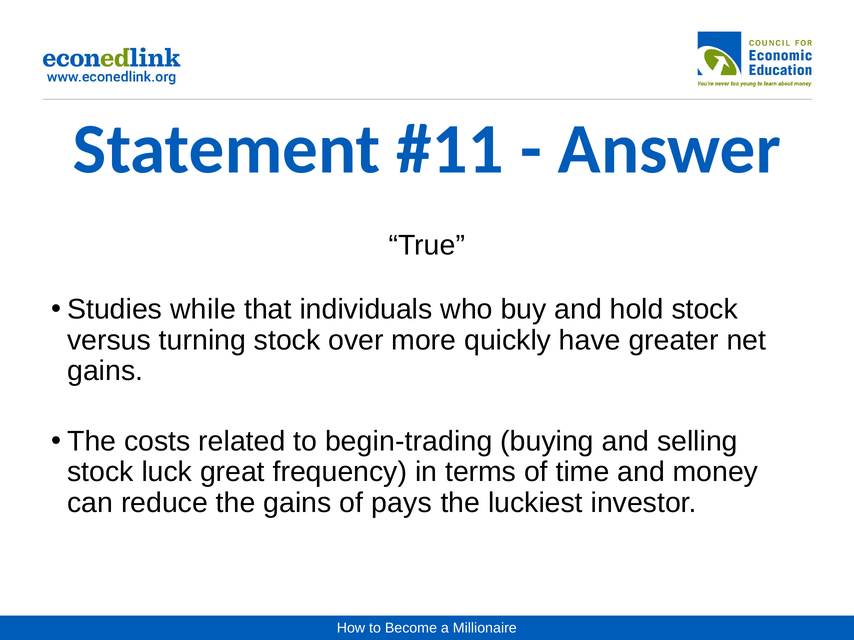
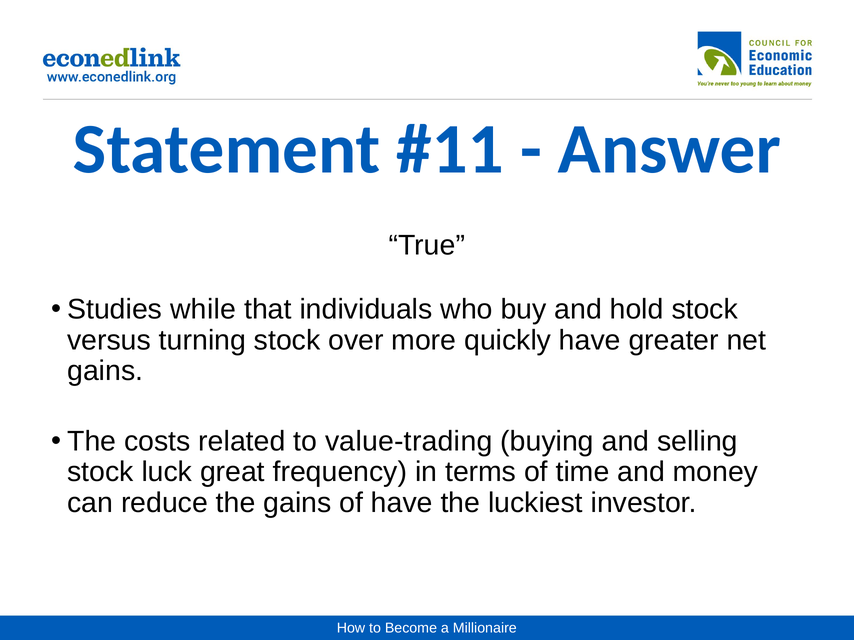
begin-trading: begin-trading -> value-trading
of pays: pays -> have
